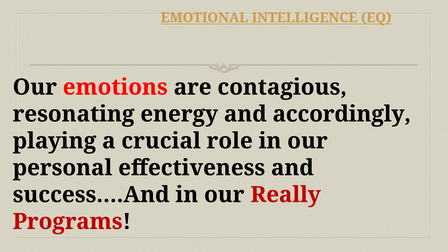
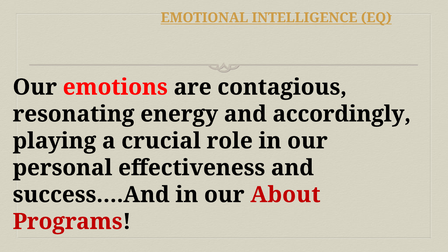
Really: Really -> About
